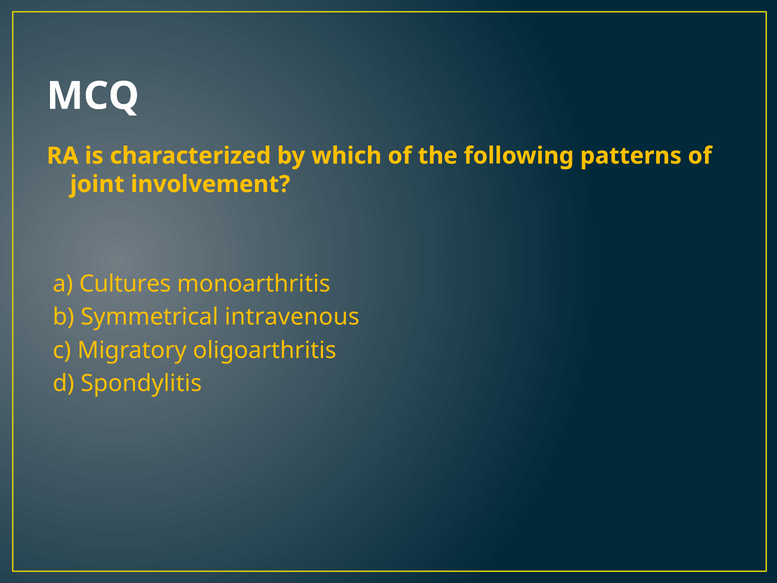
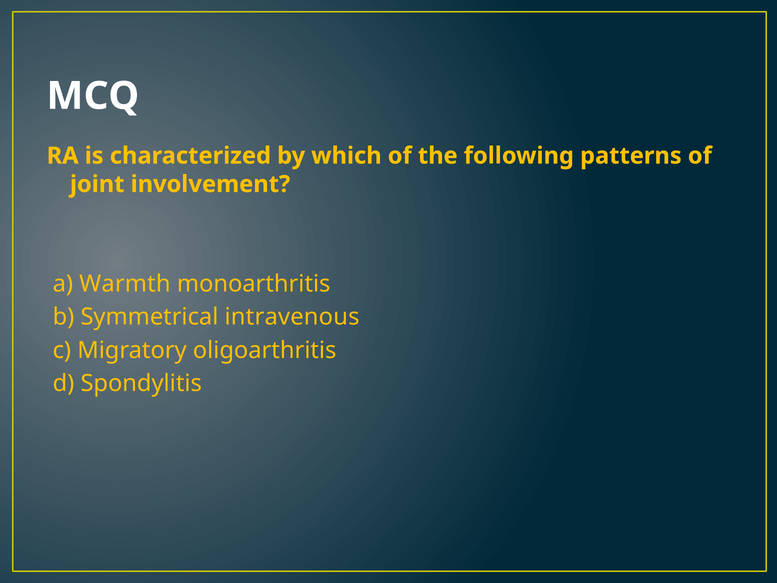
Cultures: Cultures -> Warmth
